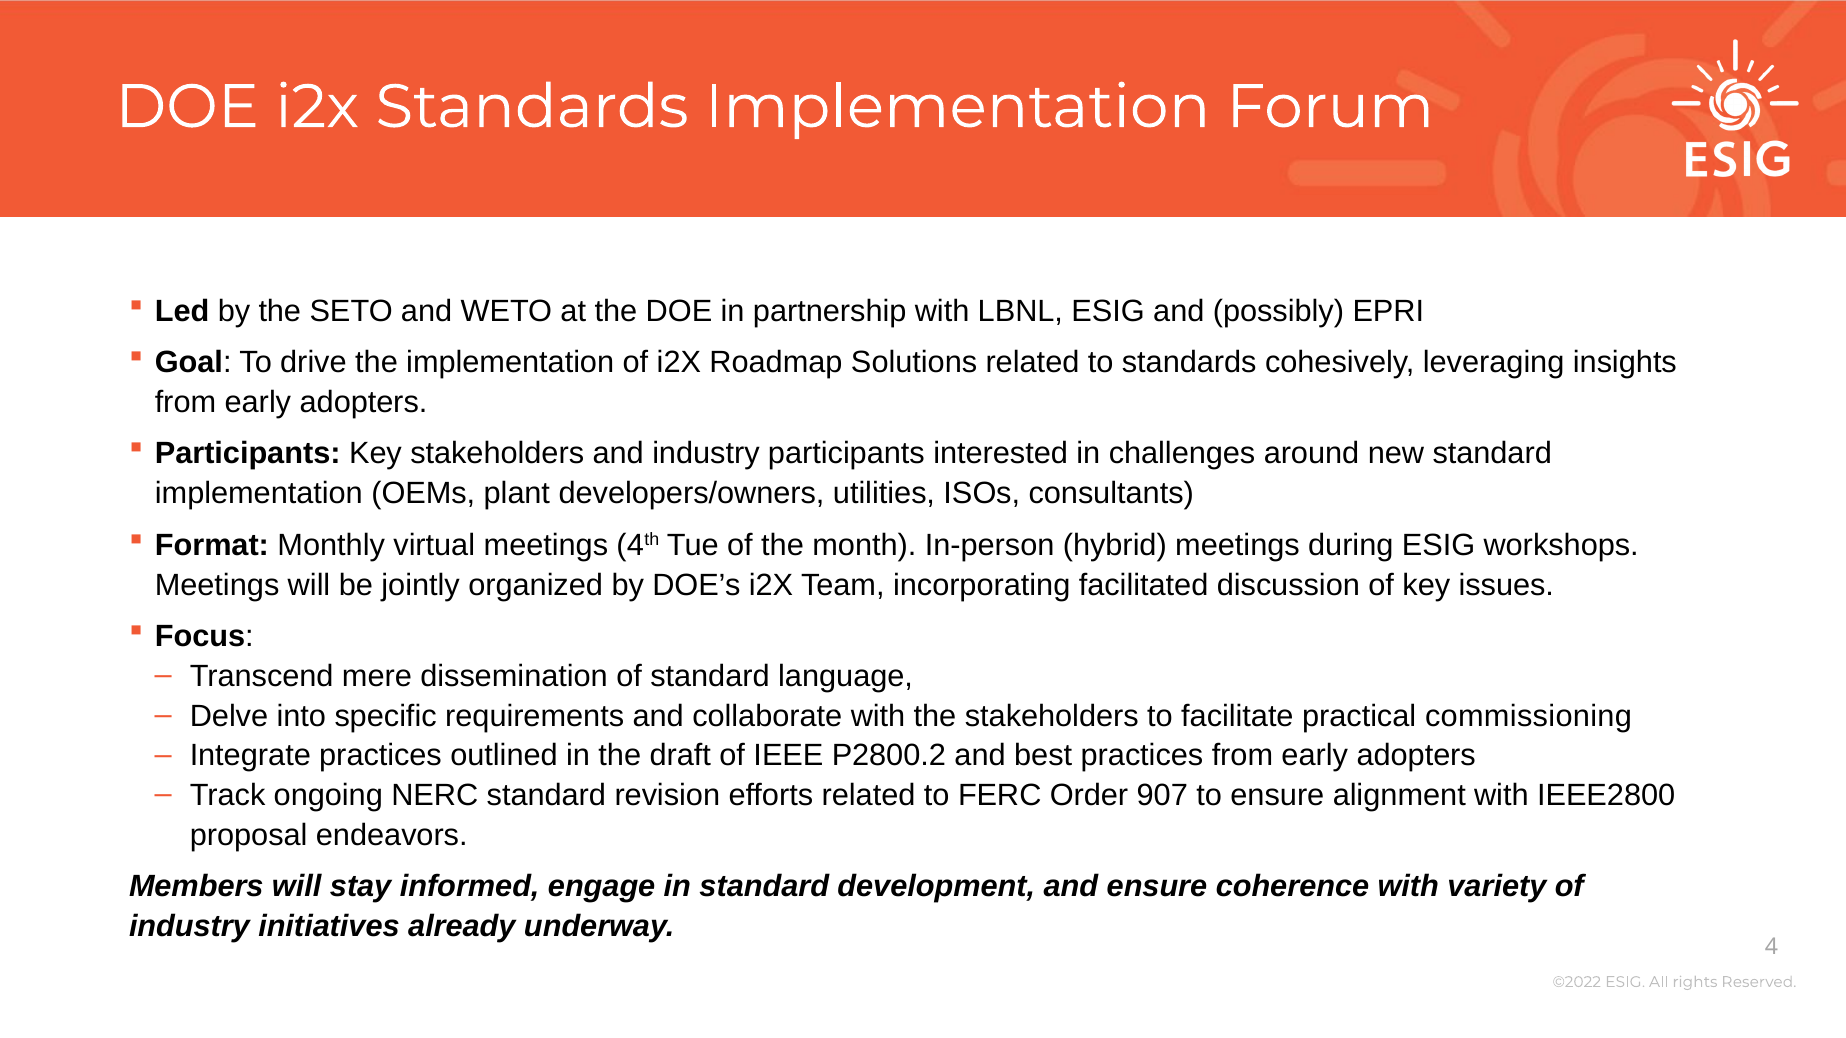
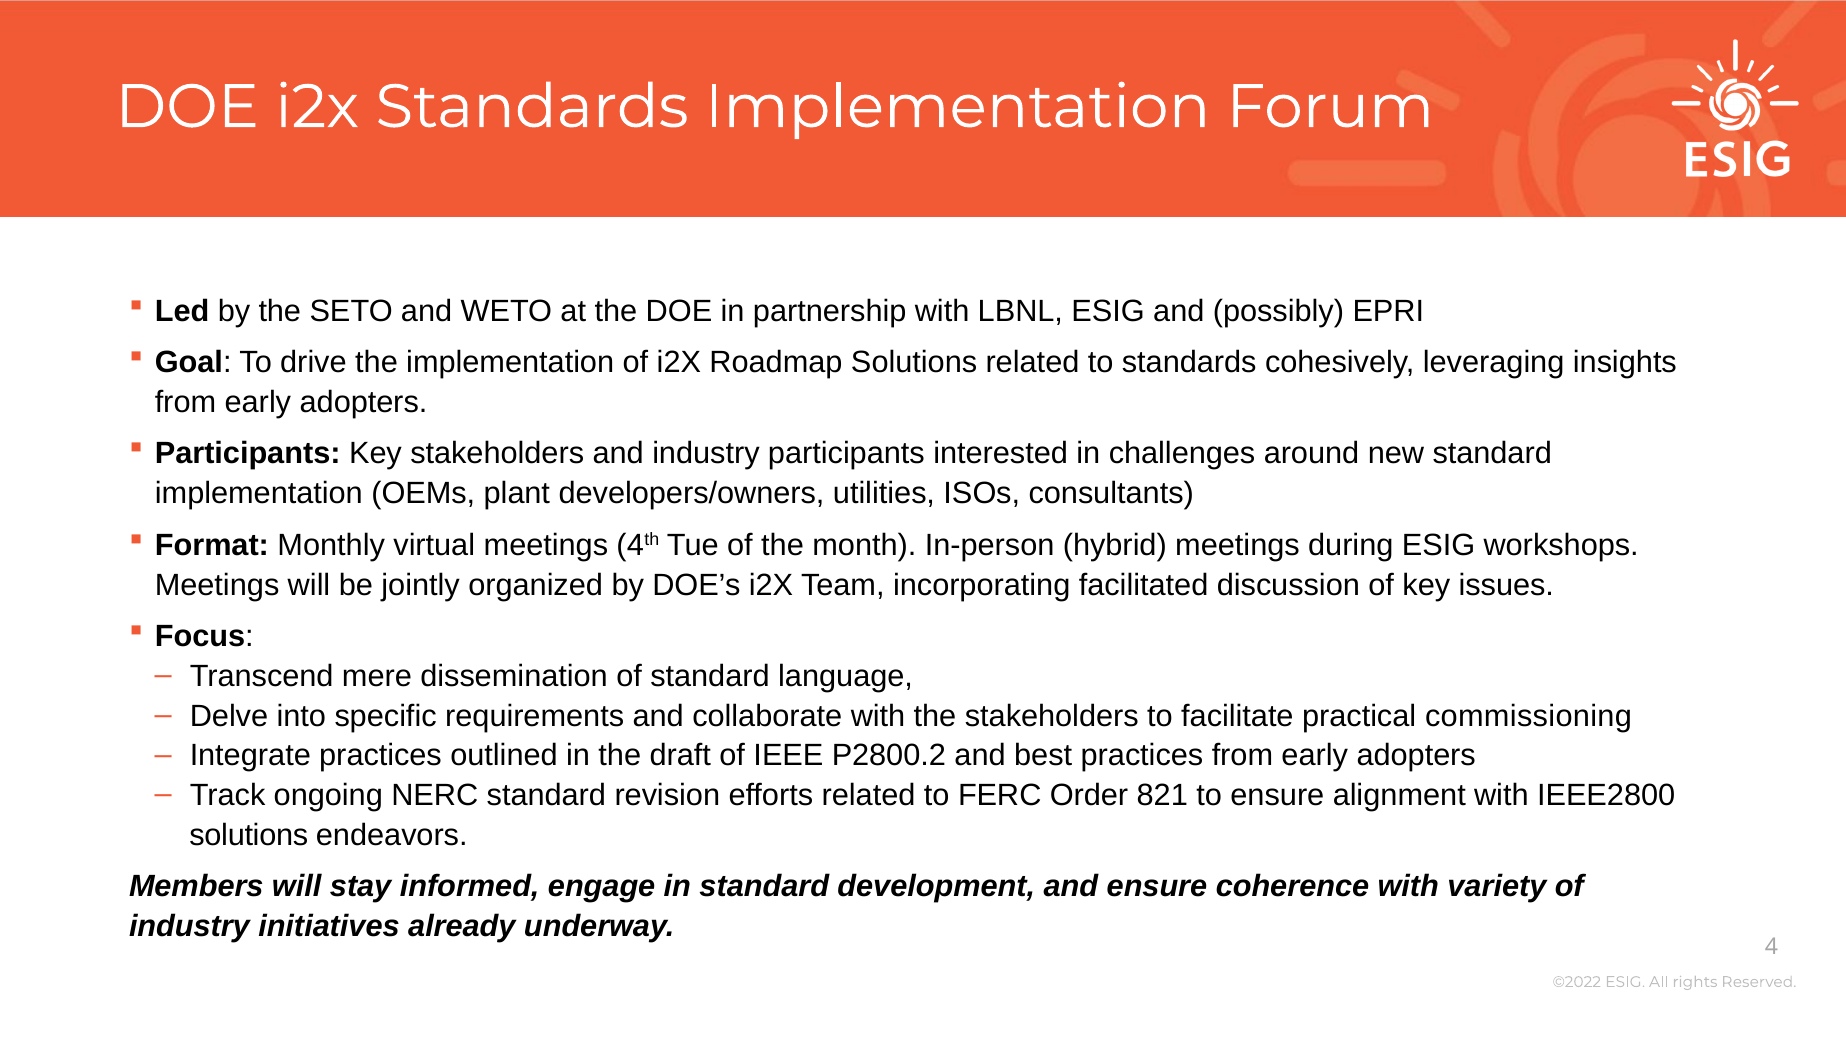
907: 907 -> 821
proposal at (249, 836): proposal -> solutions
